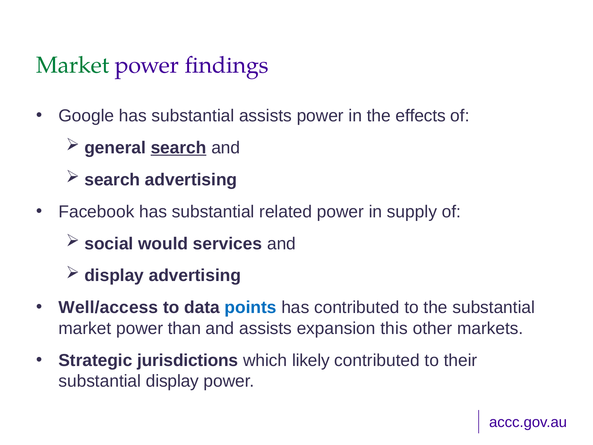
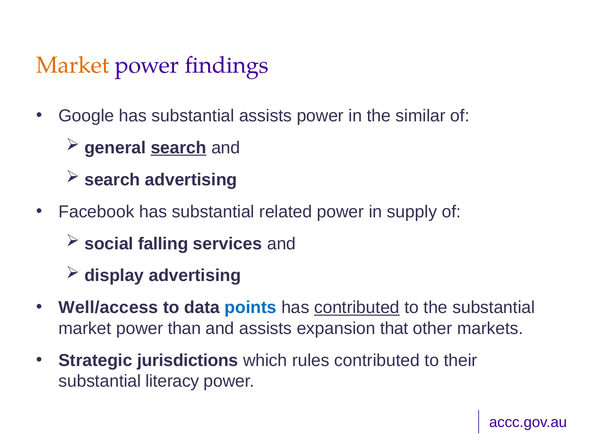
Market at (73, 65) colour: green -> orange
effects: effects -> similar
would: would -> falling
contributed at (357, 307) underline: none -> present
this: this -> that
likely: likely -> rules
substantial display: display -> literacy
